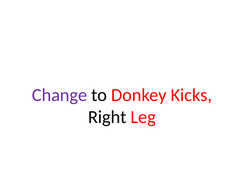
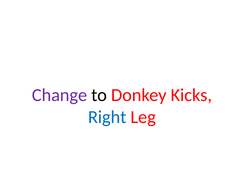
Right colour: black -> blue
